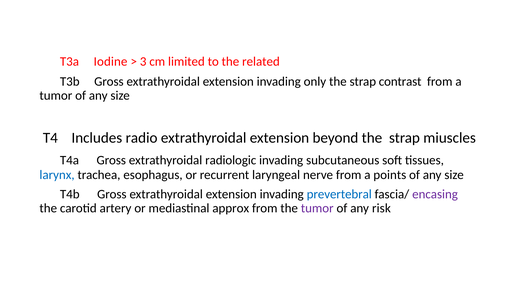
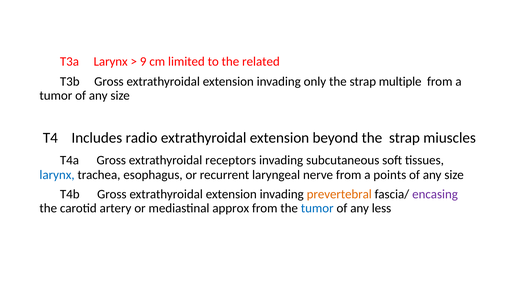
T3a Iodine: Iodine -> Larynx
3: 3 -> 9
contrast: contrast -> multiple
radiologic: radiologic -> receptors
prevertebral colour: blue -> orange
tumor at (317, 208) colour: purple -> blue
risk: risk -> less
